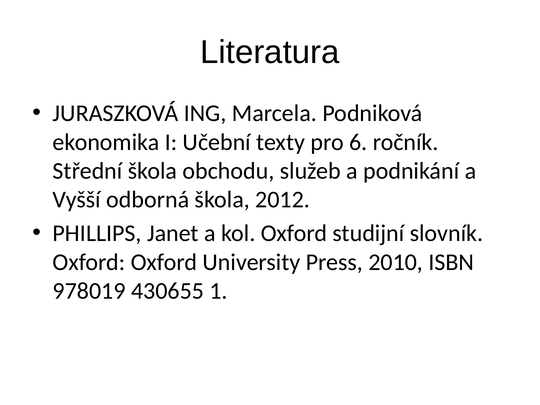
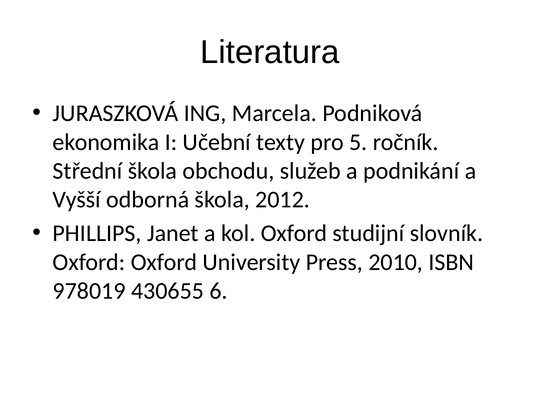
6: 6 -> 5
1: 1 -> 6
